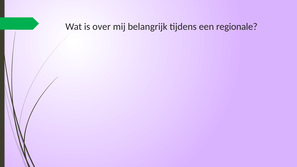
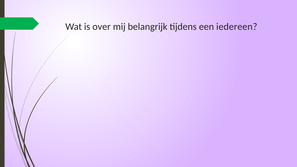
regionale: regionale -> iedereen
